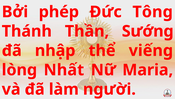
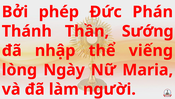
Tông: Tông -> Phán
Nhất: Nhất -> Ngày
